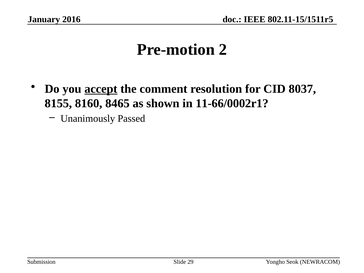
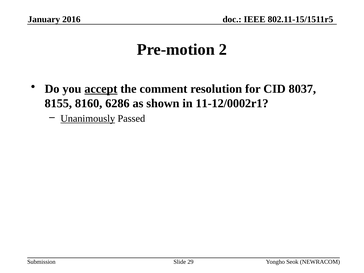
8465: 8465 -> 6286
11-66/0002r1: 11-66/0002r1 -> 11-12/0002r1
Unanimously underline: none -> present
